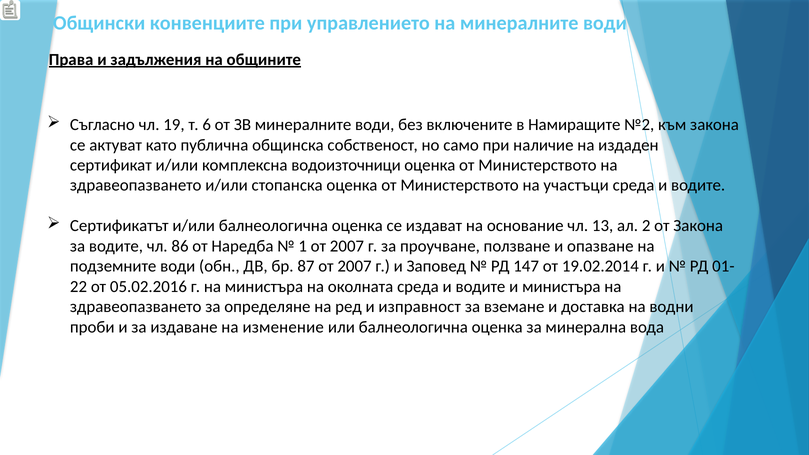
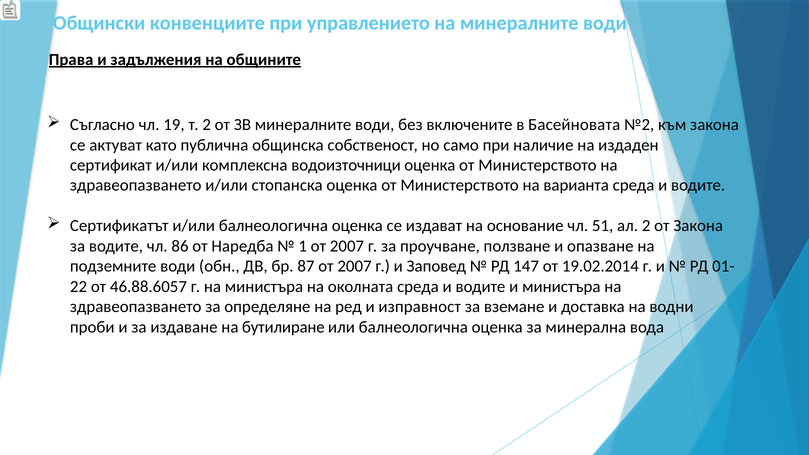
т 6: 6 -> 2
Намиращите: Намиращите -> Басейновата
участъци: участъци -> варианта
13: 13 -> 51
05.02.2016: 05.02.2016 -> 46.88.6057
изменение: изменение -> бутилиране
